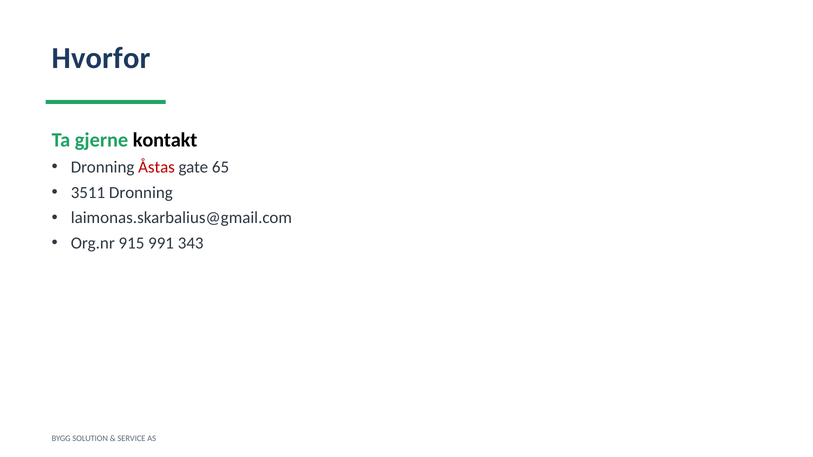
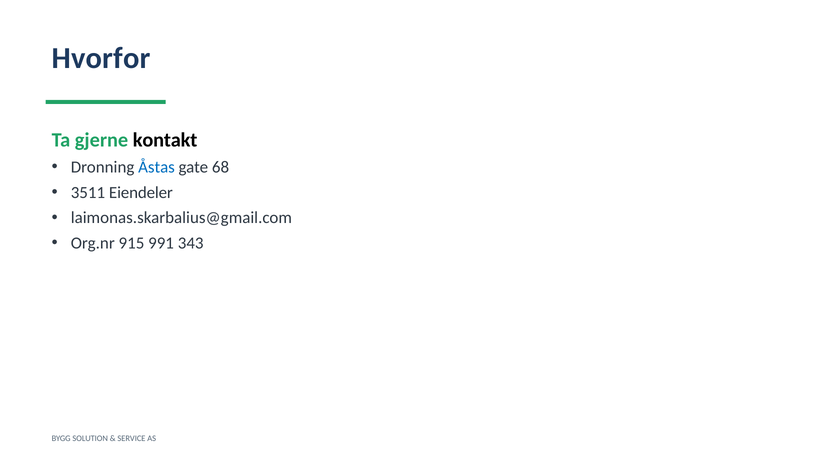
Åstas colour: red -> blue
65: 65 -> 68
3511 Dronning: Dronning -> Eiendeler
